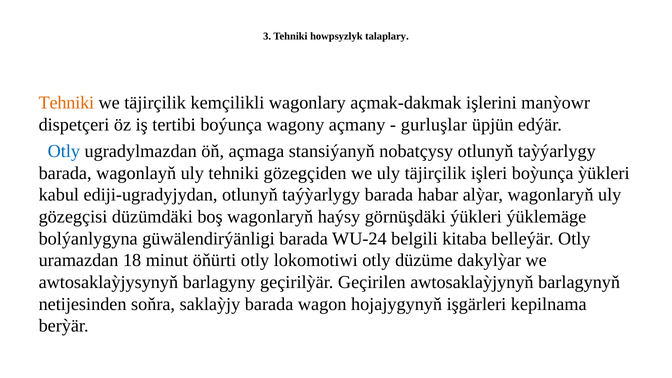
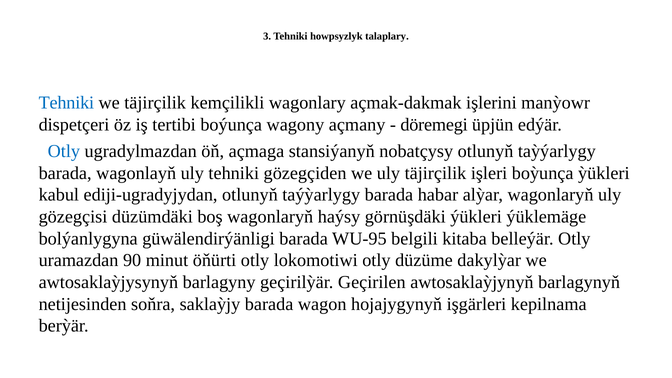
Tehniki at (66, 103) colour: orange -> blue
gurluşlar: gurluşlar -> döremegi
WU-24: WU-24 -> WU-95
18: 18 -> 90
